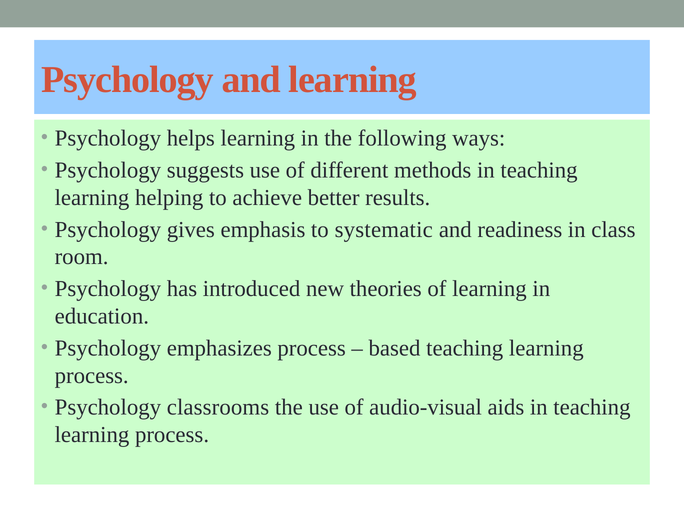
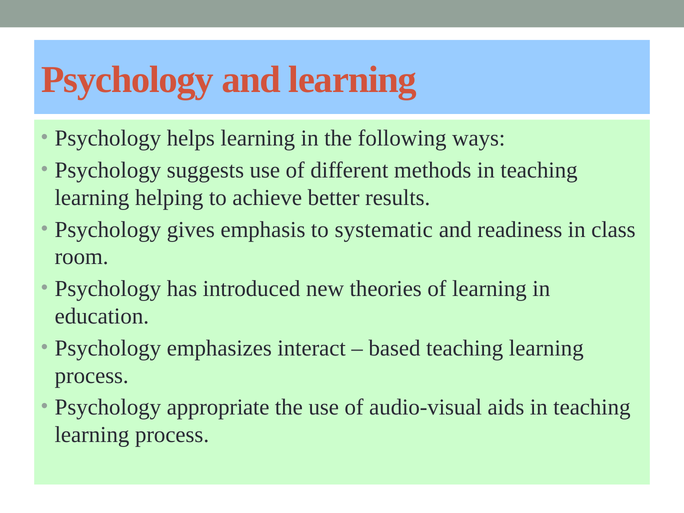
emphasizes process: process -> interact
classrooms: classrooms -> appropriate
